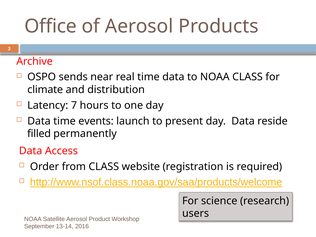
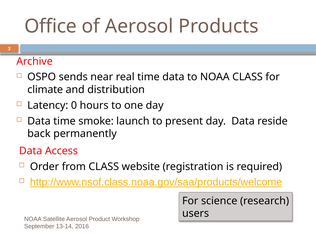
7: 7 -> 0
events: events -> smoke
filled: filled -> back
